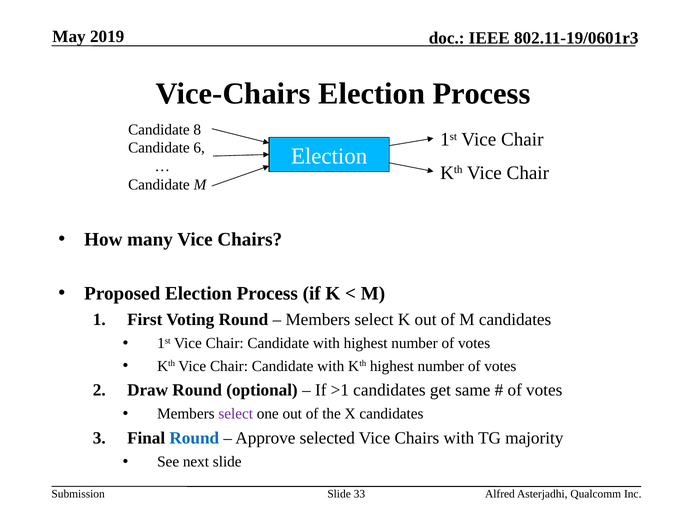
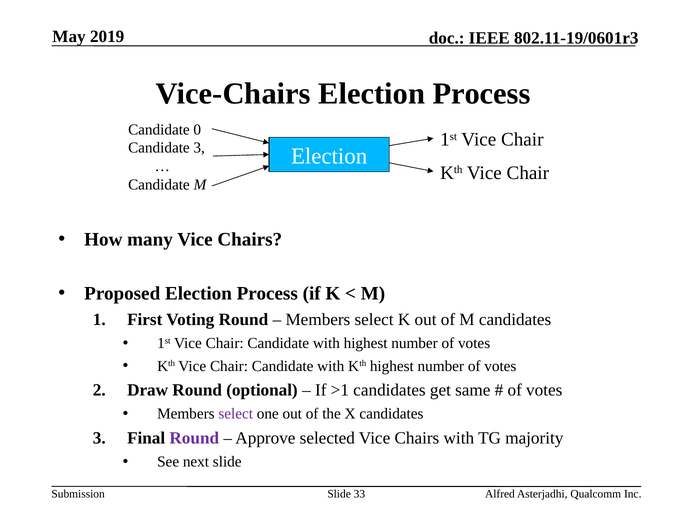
8: 8 -> 0
Candidate 6: 6 -> 3
Round at (194, 439) colour: blue -> purple
